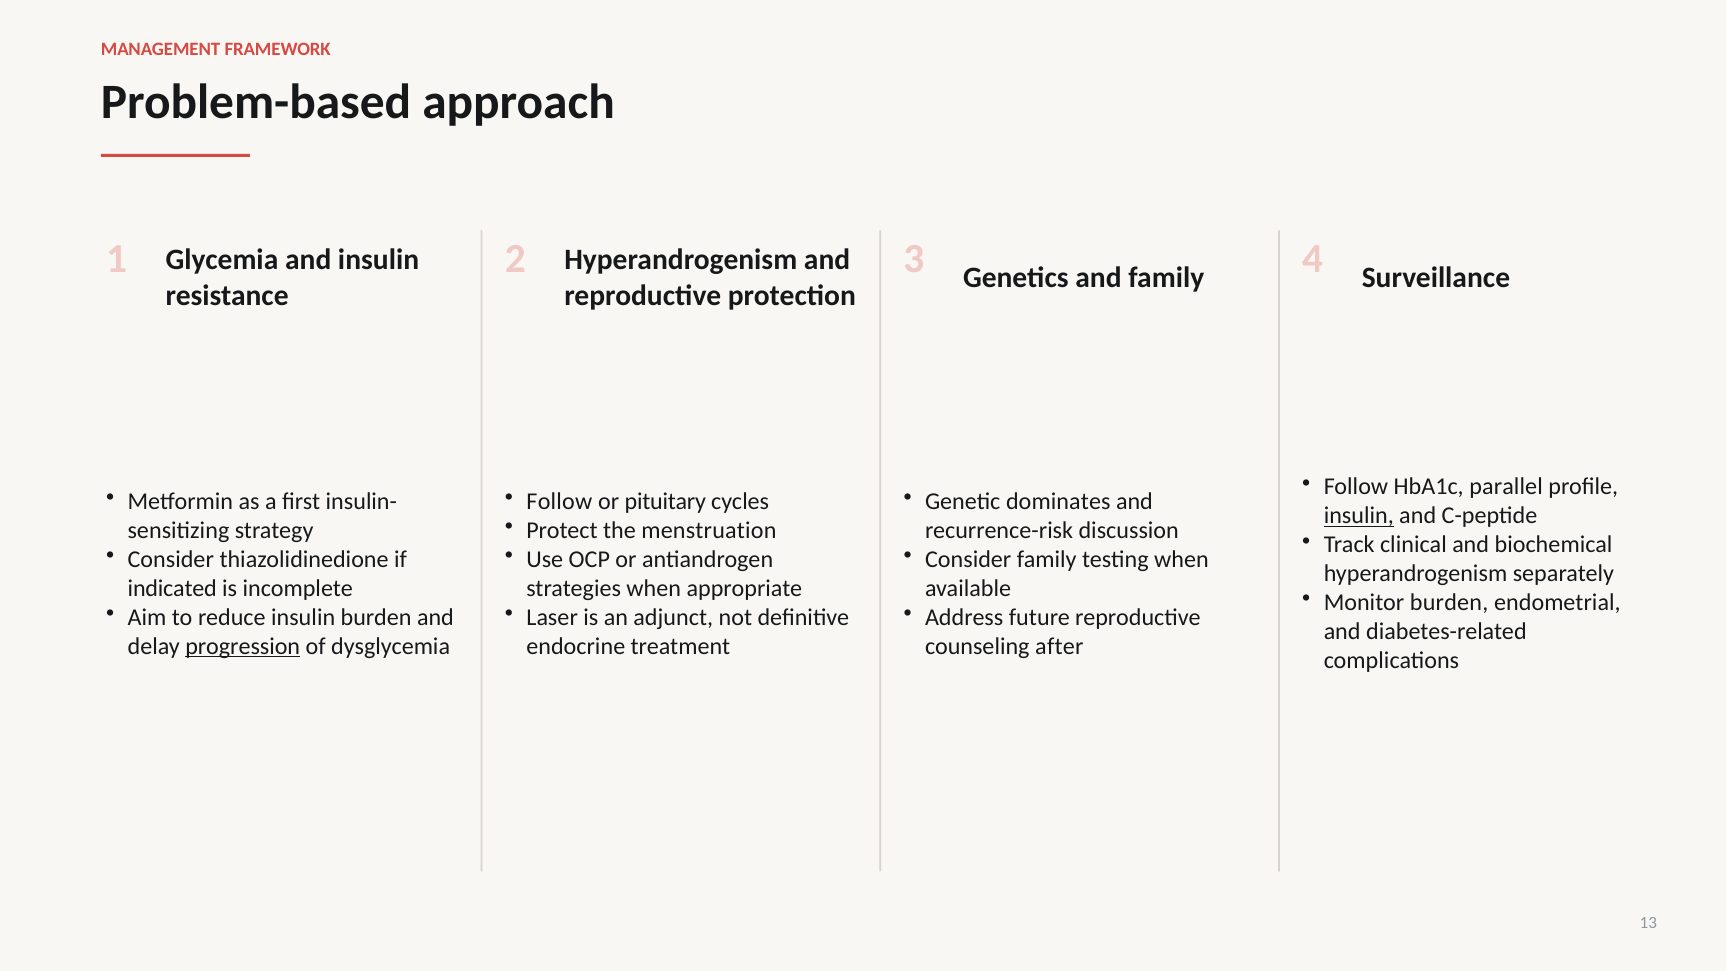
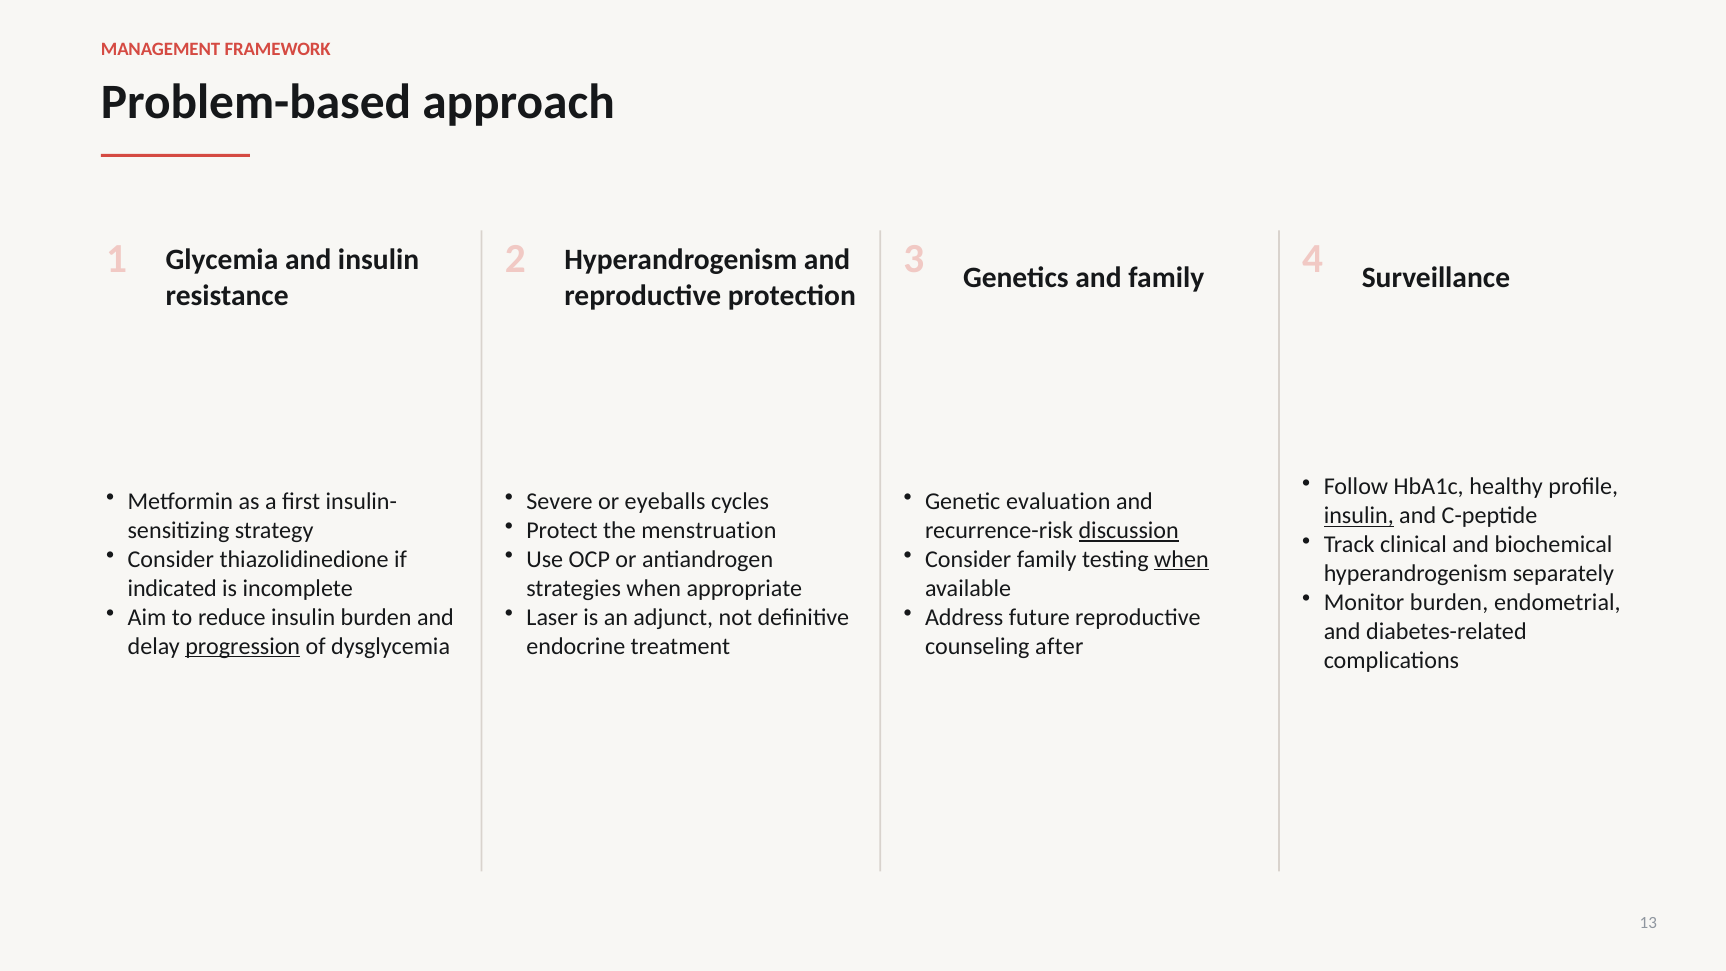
parallel: parallel -> healthy
Follow at (559, 501): Follow -> Severe
pituitary: pituitary -> eyeballs
dominates: dominates -> evaluation
discussion underline: none -> present
when at (1181, 559) underline: none -> present
